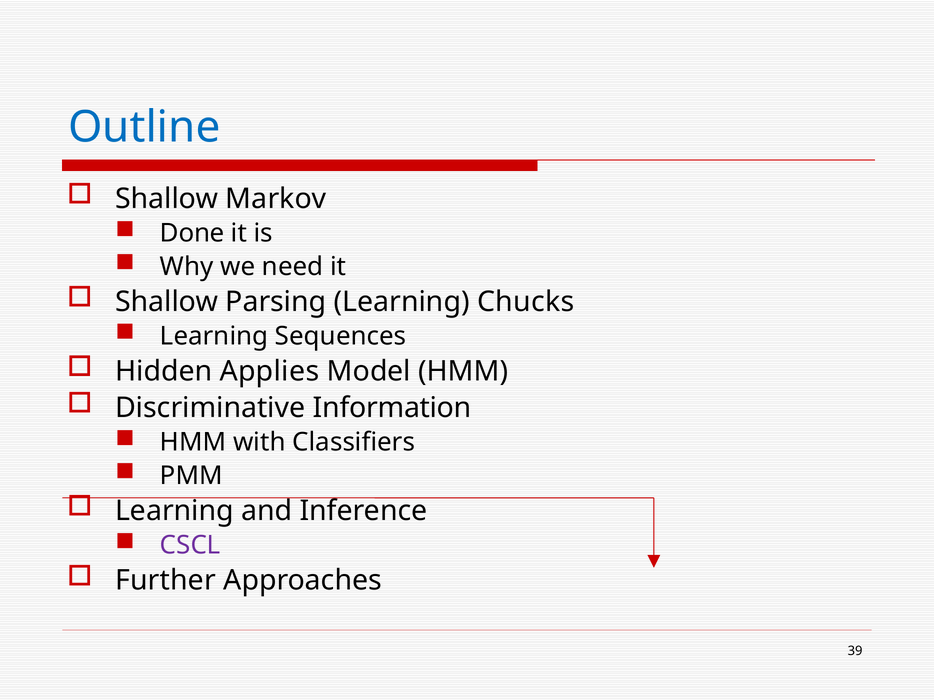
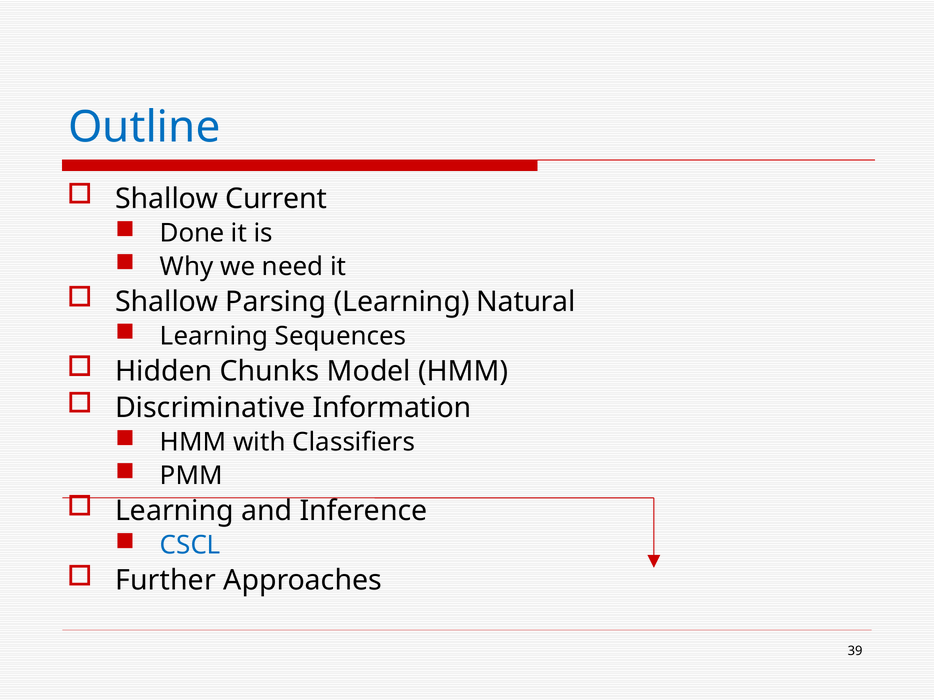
Markov: Markov -> Current
Chucks: Chucks -> Natural
Applies: Applies -> Chunks
CSCL colour: purple -> blue
